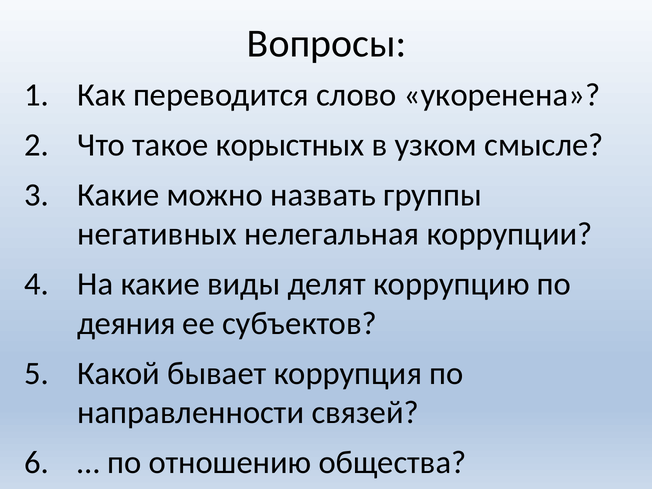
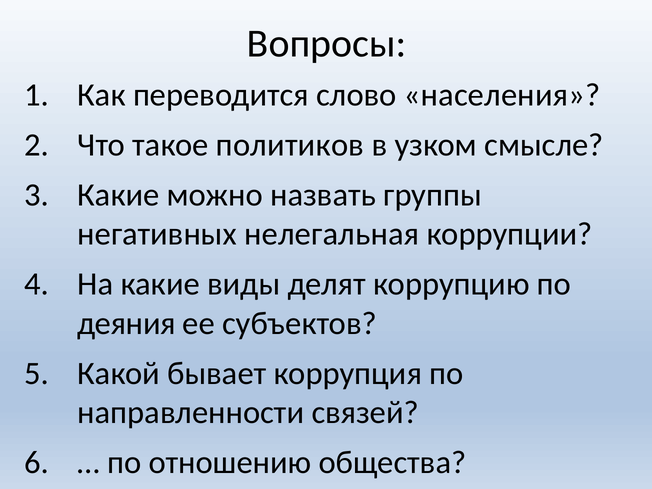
укоренена: укоренена -> населения
корыстных: корыстных -> политиков
